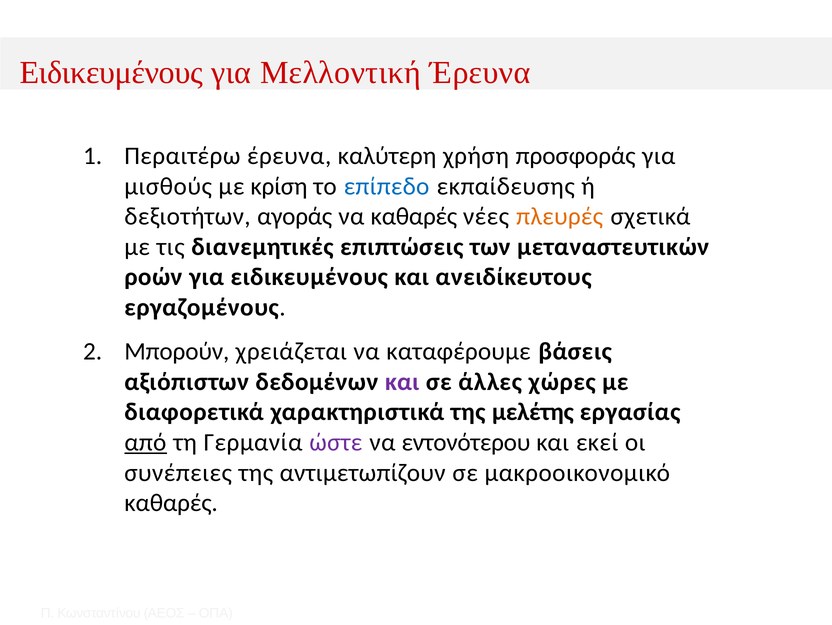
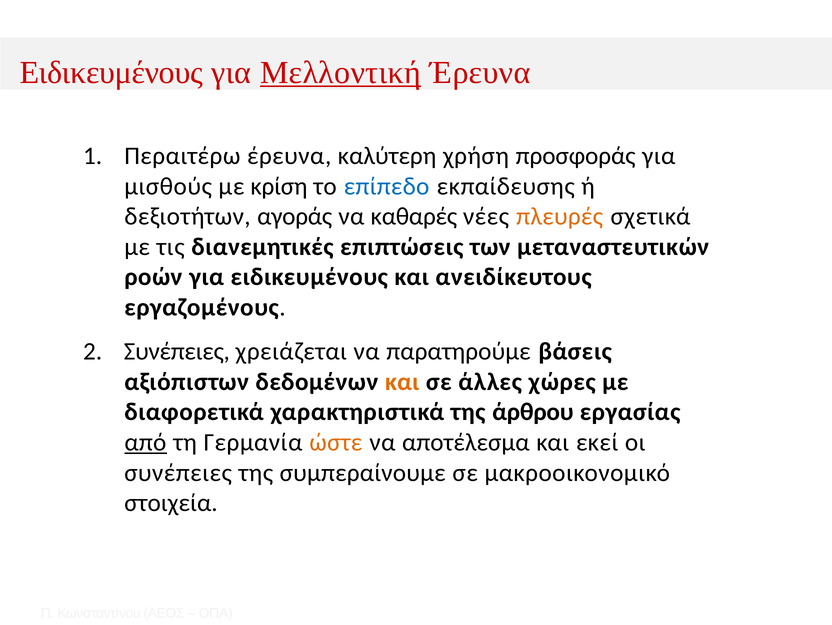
Μελλοντική underline: none -> present
Μπορούν at (177, 351): Μπορούν -> Συνέπειες
καταφέρουμε: καταφέρουμε -> παρατηρούμε
και at (402, 382) colour: purple -> orange
μελέτης: μελέτης -> άρθρου
ώστε colour: purple -> orange
εντονότερου: εντονότερου -> αποτέλεσμα
αντιμετωπίζουν: αντιμετωπίζουν -> συμπεραίνουμε
καθαρές at (171, 503): καθαρές -> στοιχεία
